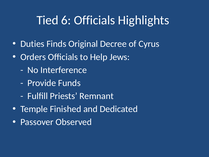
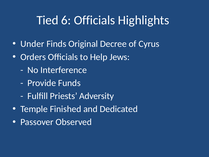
Duties: Duties -> Under
Remnant: Remnant -> Adversity
